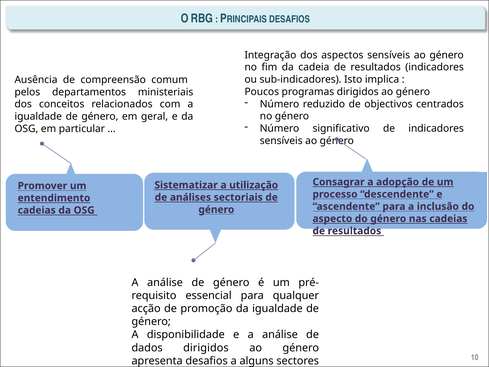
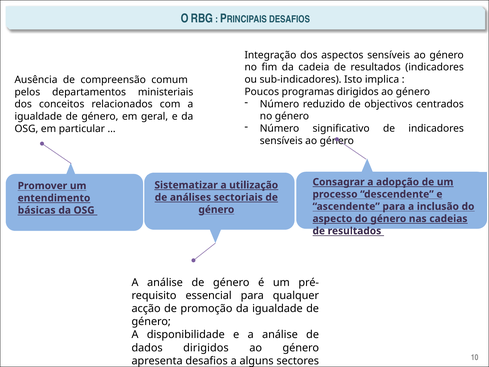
cadeias at (37, 210): cadeias -> básicas
